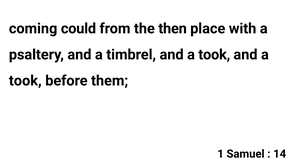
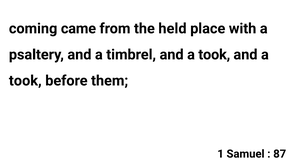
could: could -> came
then: then -> held
14: 14 -> 87
